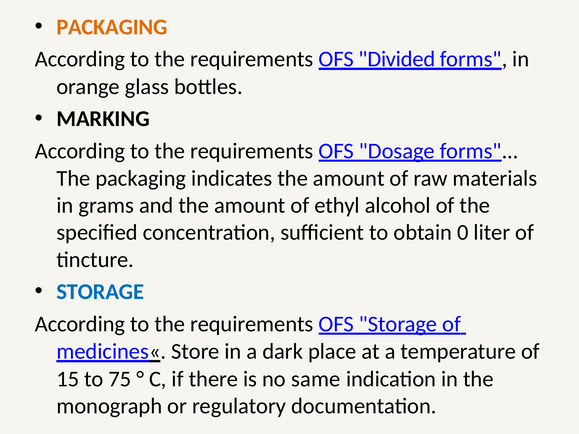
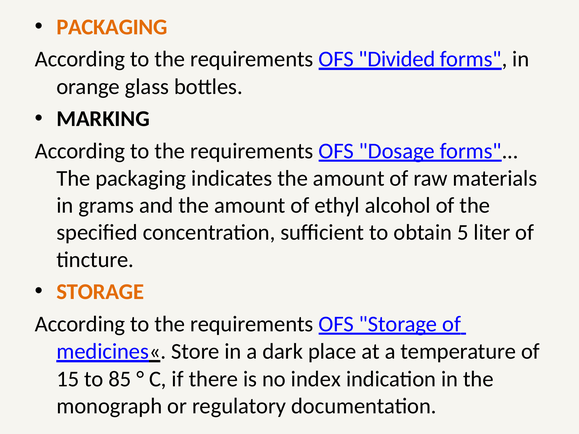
0: 0 -> 5
STORAGE at (100, 292) colour: blue -> orange
75: 75 -> 85
same: same -> index
